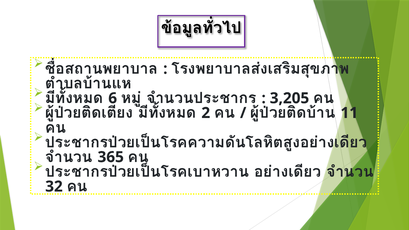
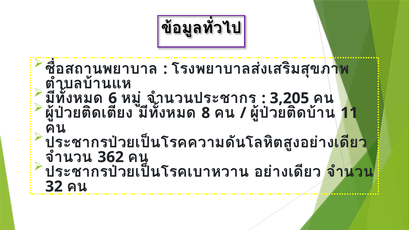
2: 2 -> 8
365: 365 -> 362
